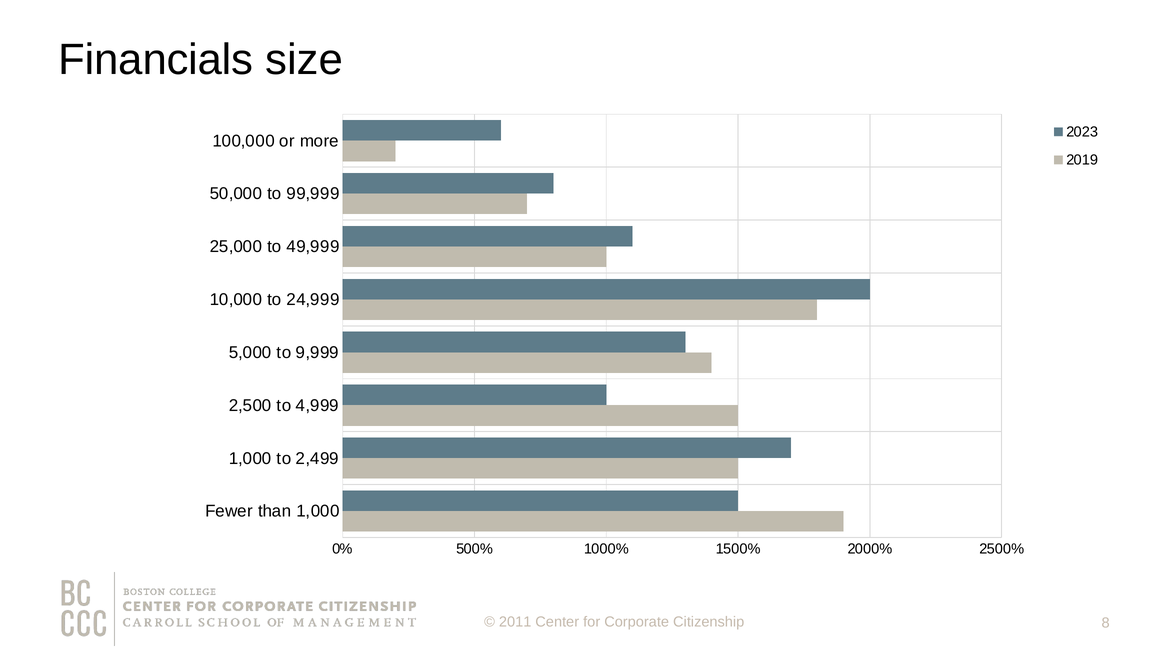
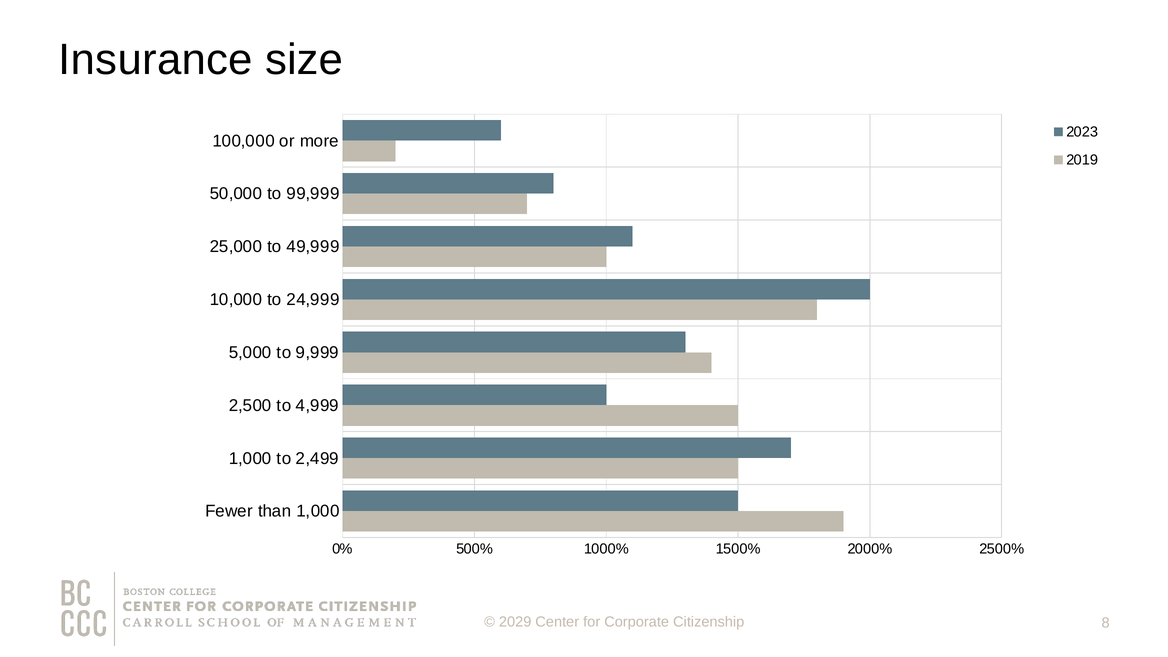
Financials: Financials -> Insurance
2011: 2011 -> 2029
